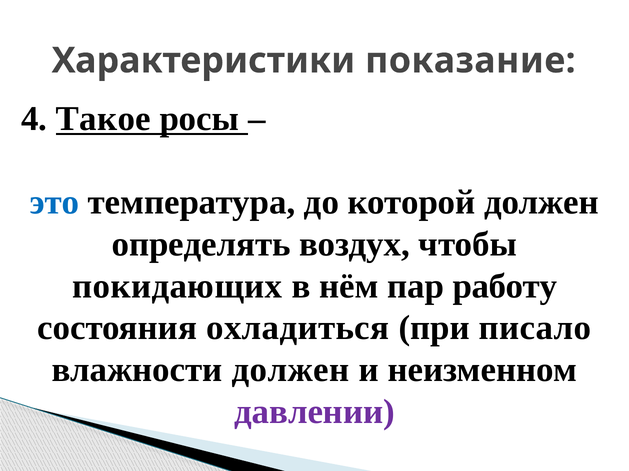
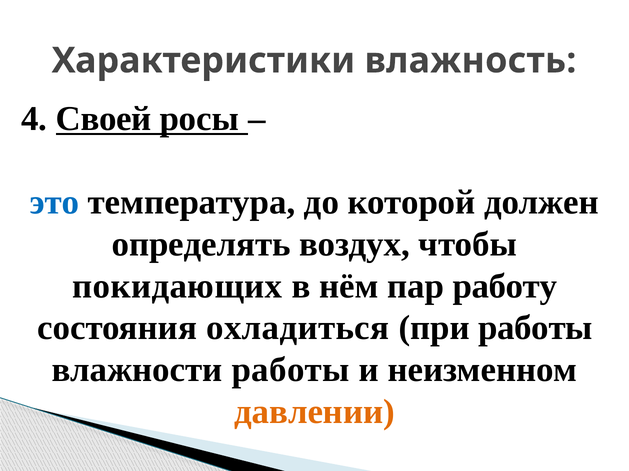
показание: показание -> влажность
Такое: Такое -> Своей
при писало: писало -> работы
влажности должен: должен -> работы
давлении colour: purple -> orange
